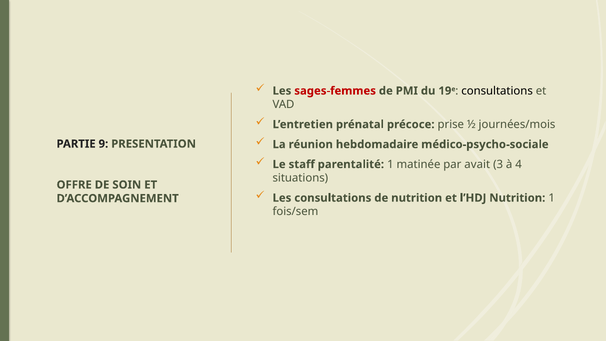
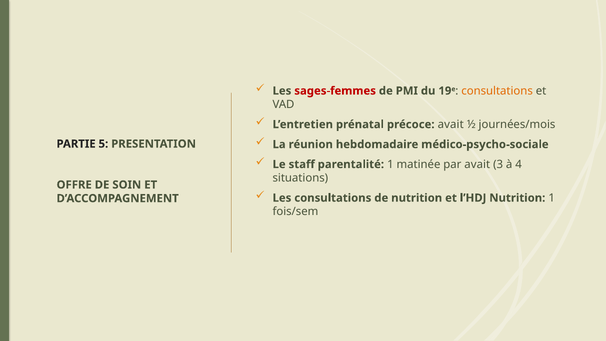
consultations at (497, 91) colour: black -> orange
précoce prise: prise -> avait
9: 9 -> 5
